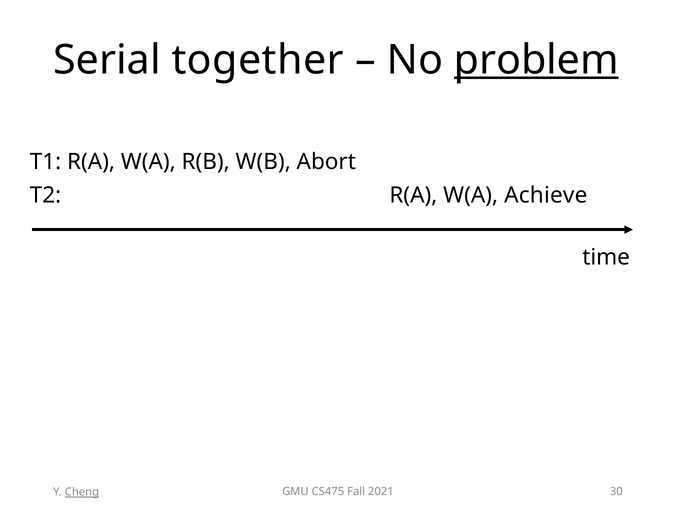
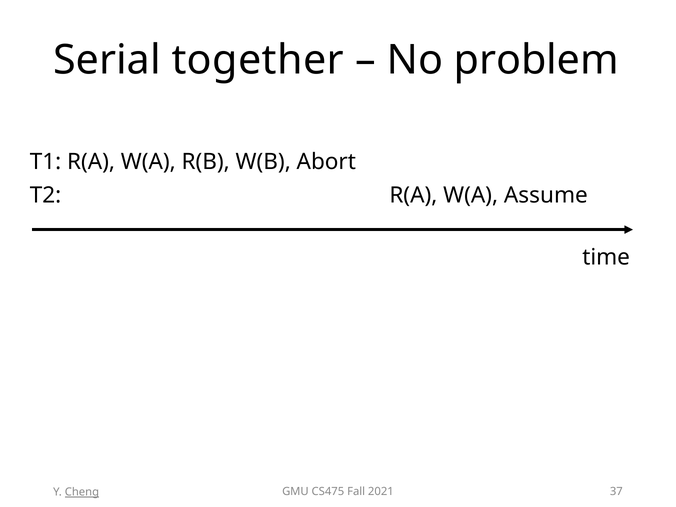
problem underline: present -> none
Achieve: Achieve -> Assume
30: 30 -> 37
